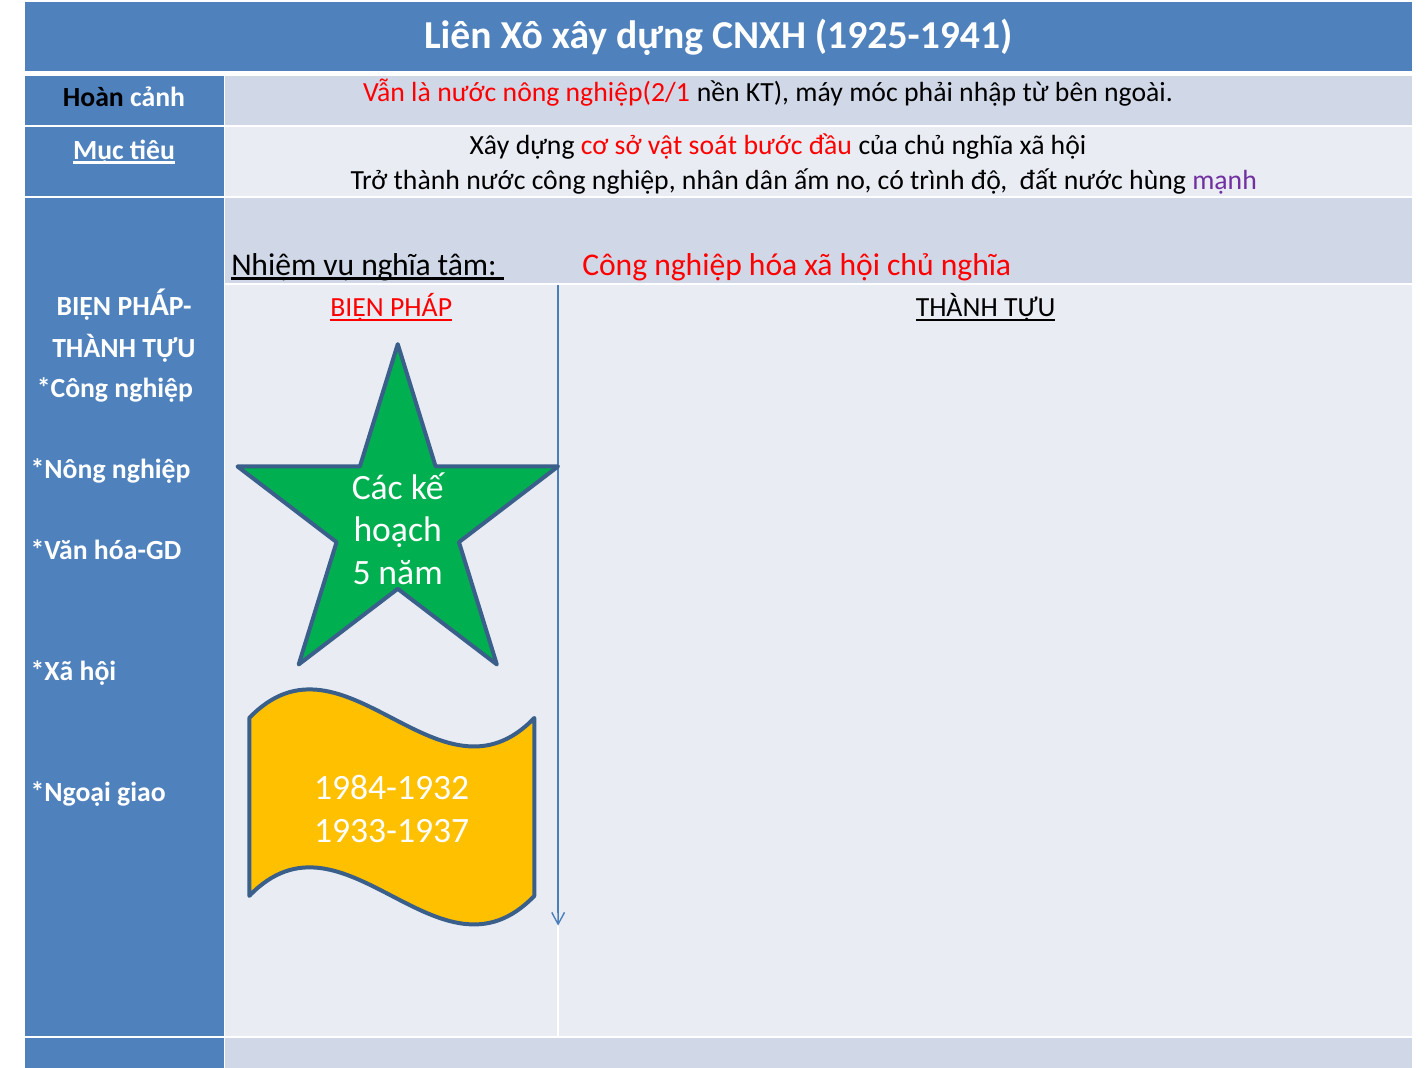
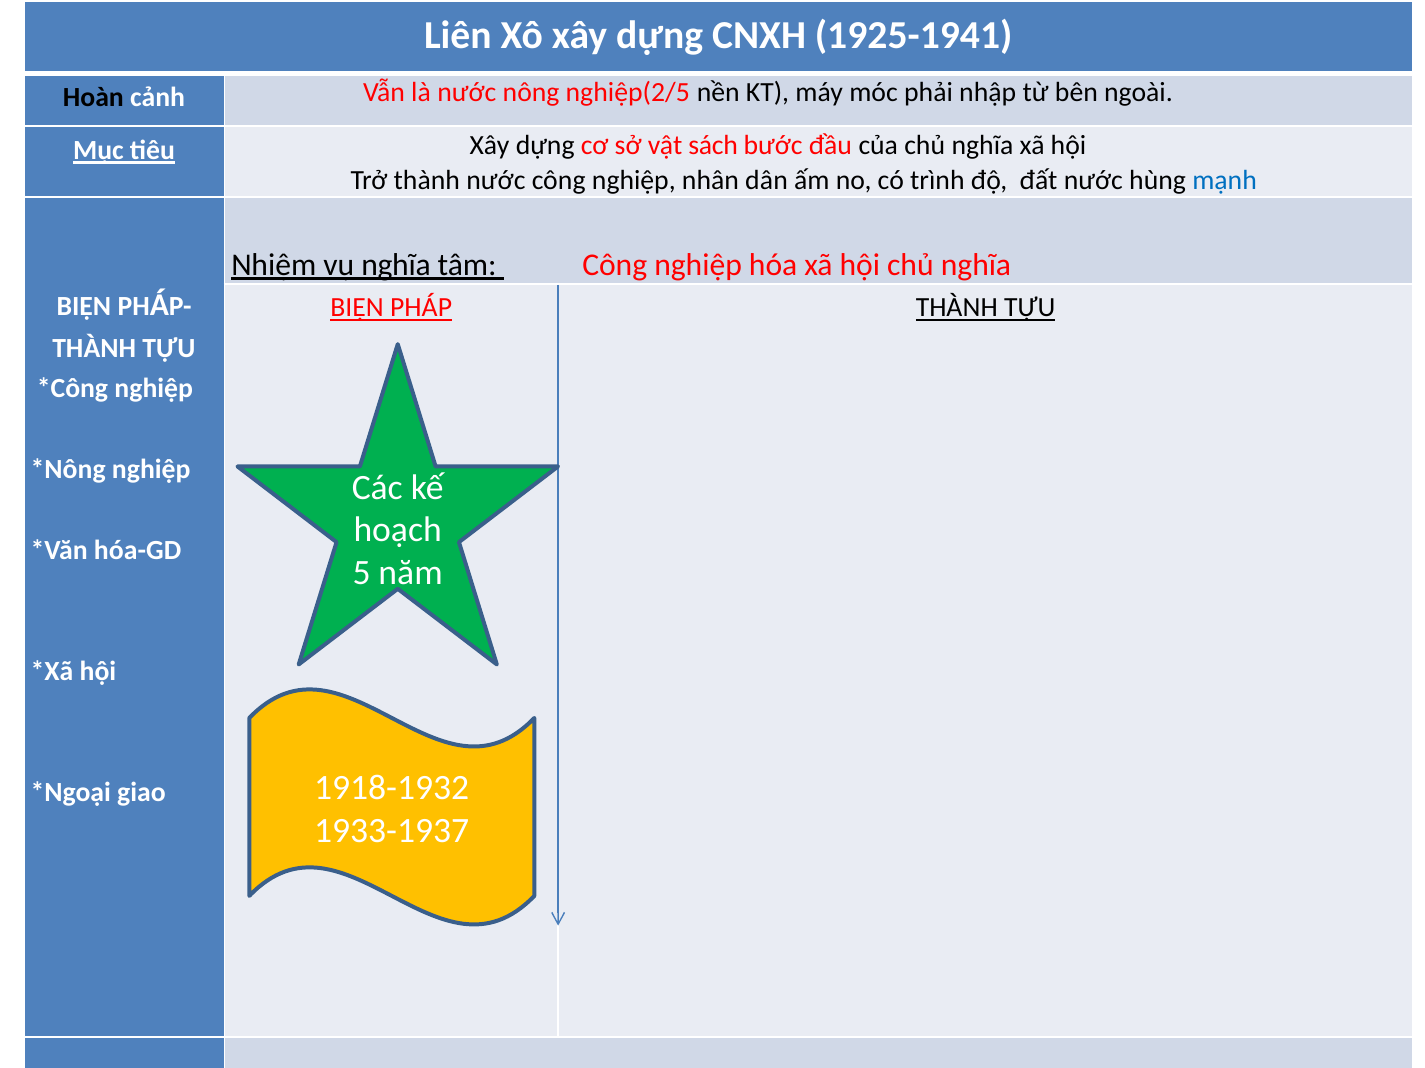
nghiệp(2/1: nghiệp(2/1 -> nghiệp(2/5
soát: soát -> sách
mạnh colour: purple -> blue
1984-1932: 1984-1932 -> 1918-1932
